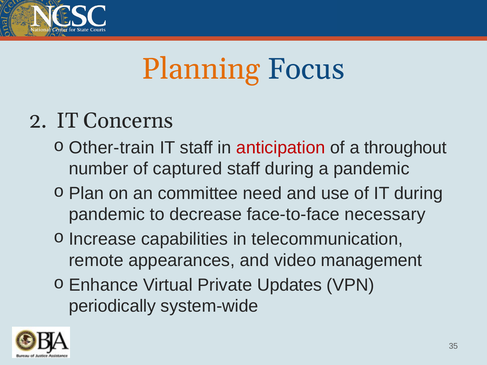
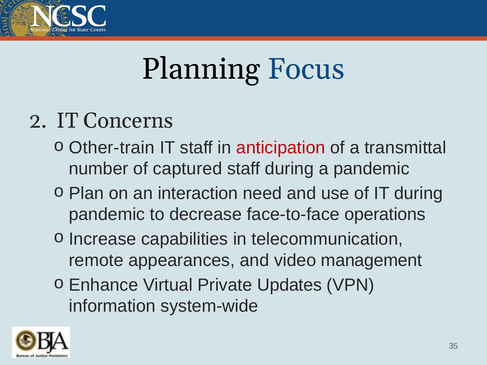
Planning colour: orange -> black
throughout: throughout -> transmittal
committee: committee -> interaction
necessary: necessary -> operations
periodically: periodically -> information
